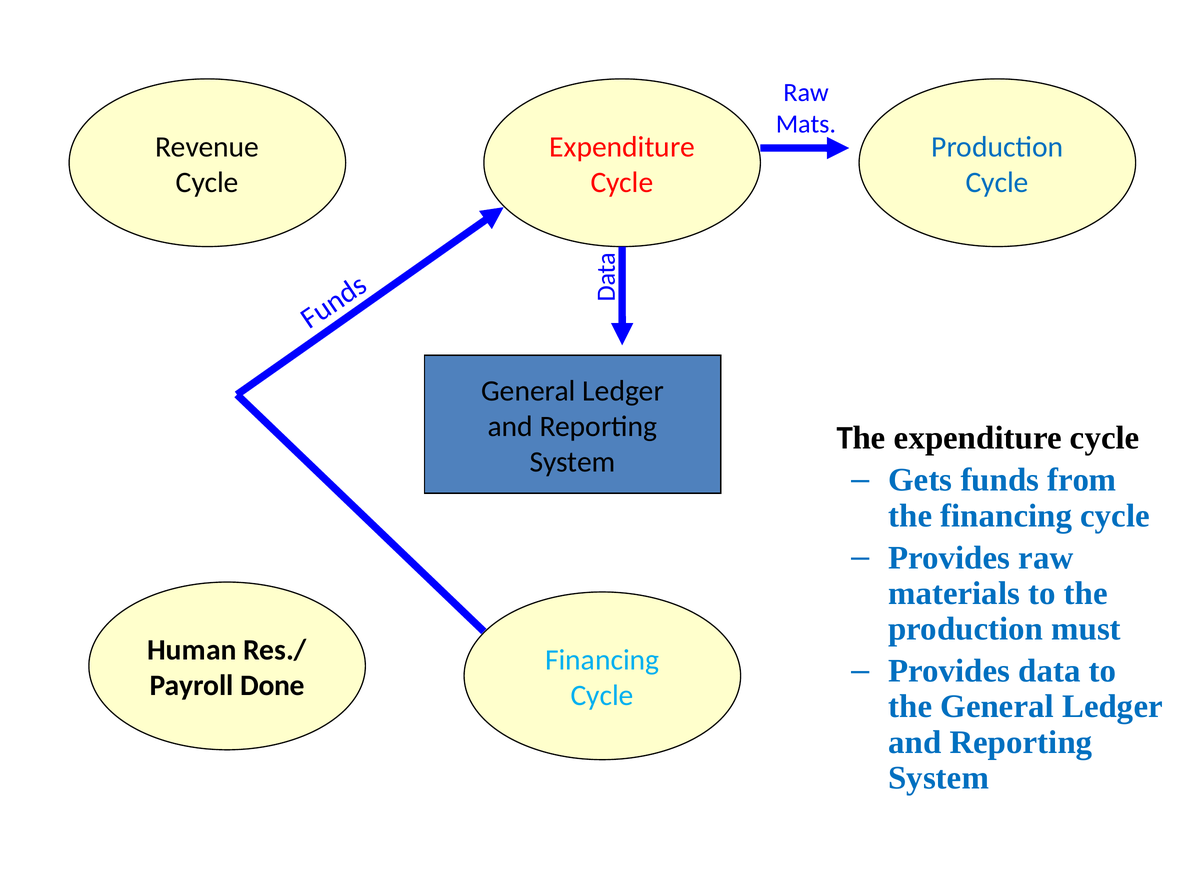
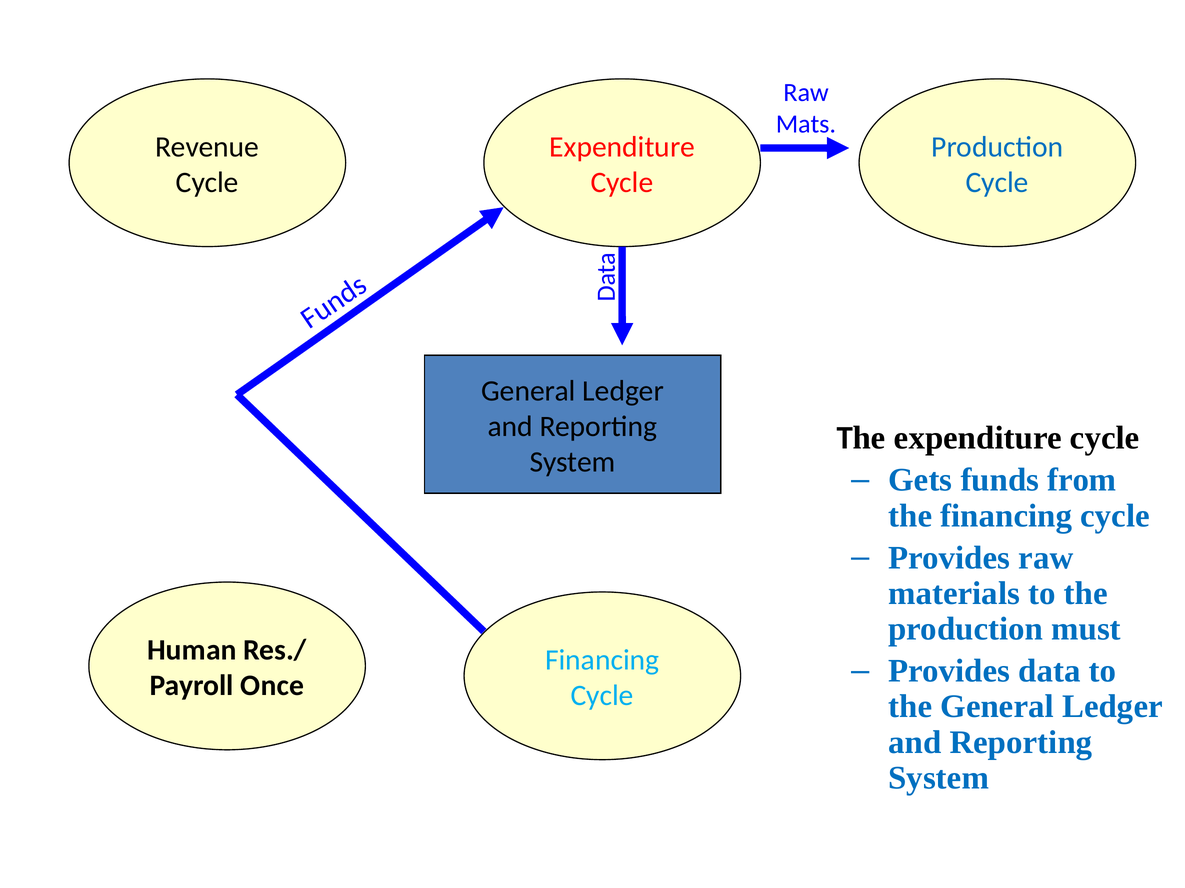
Done: Done -> Once
